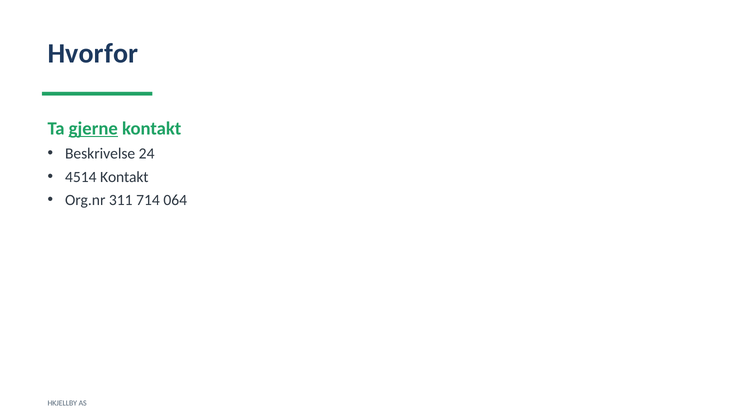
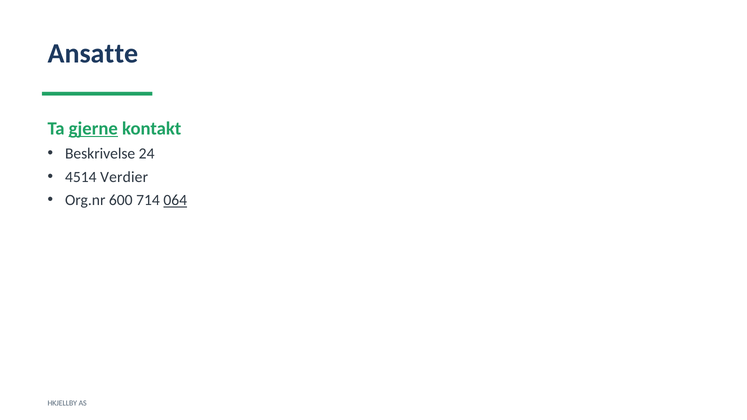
Hvorfor: Hvorfor -> Ansatte
4514 Kontakt: Kontakt -> Verdier
311: 311 -> 600
064 underline: none -> present
